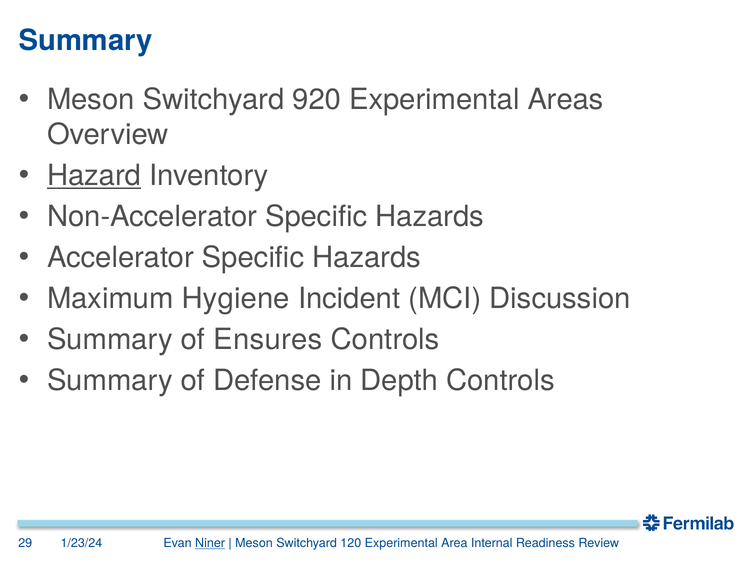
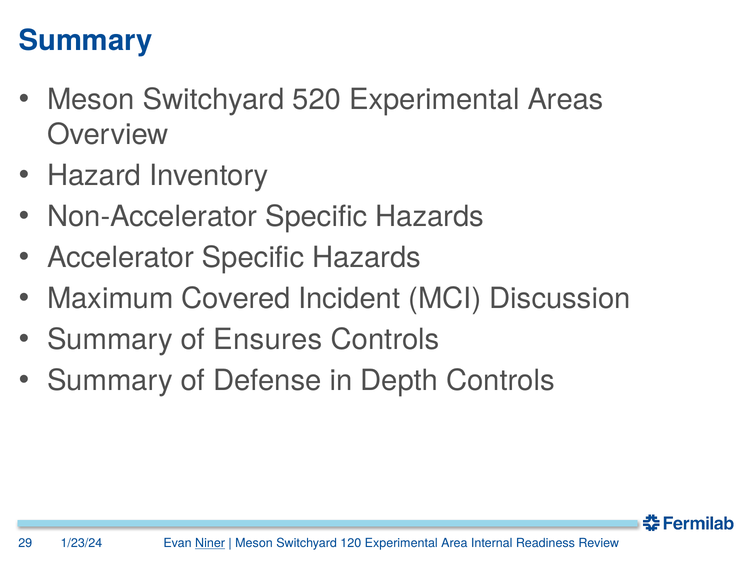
920: 920 -> 520
Hazard underline: present -> none
Hygiene: Hygiene -> Covered
